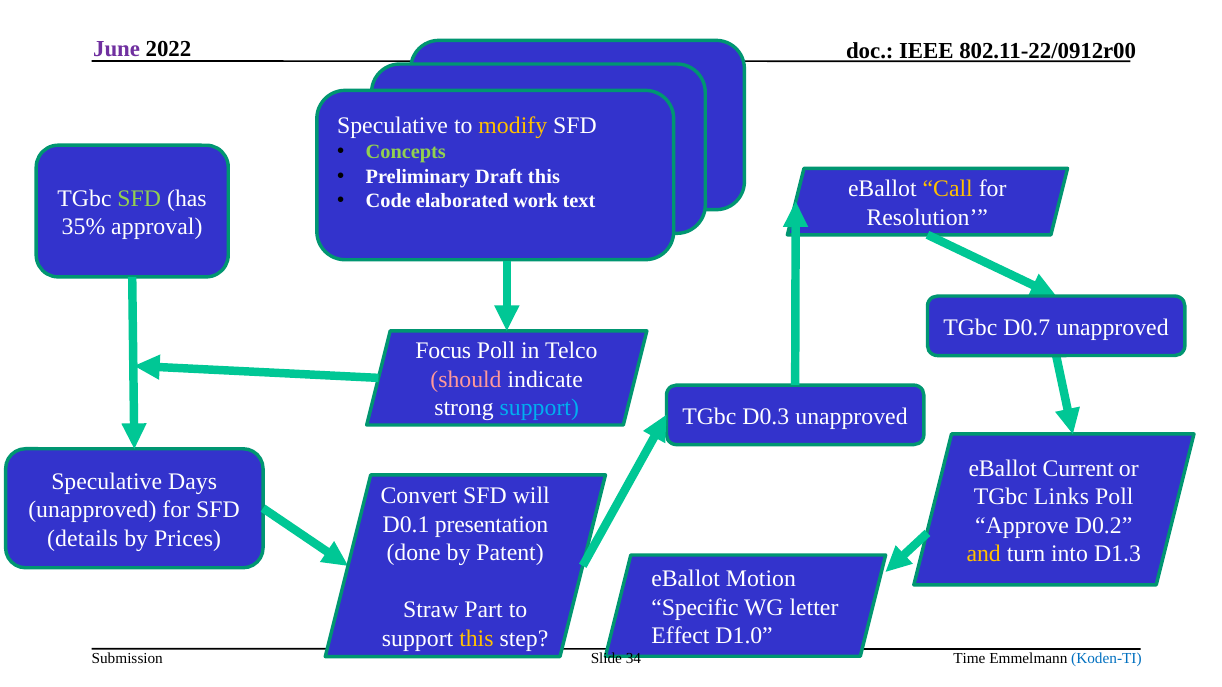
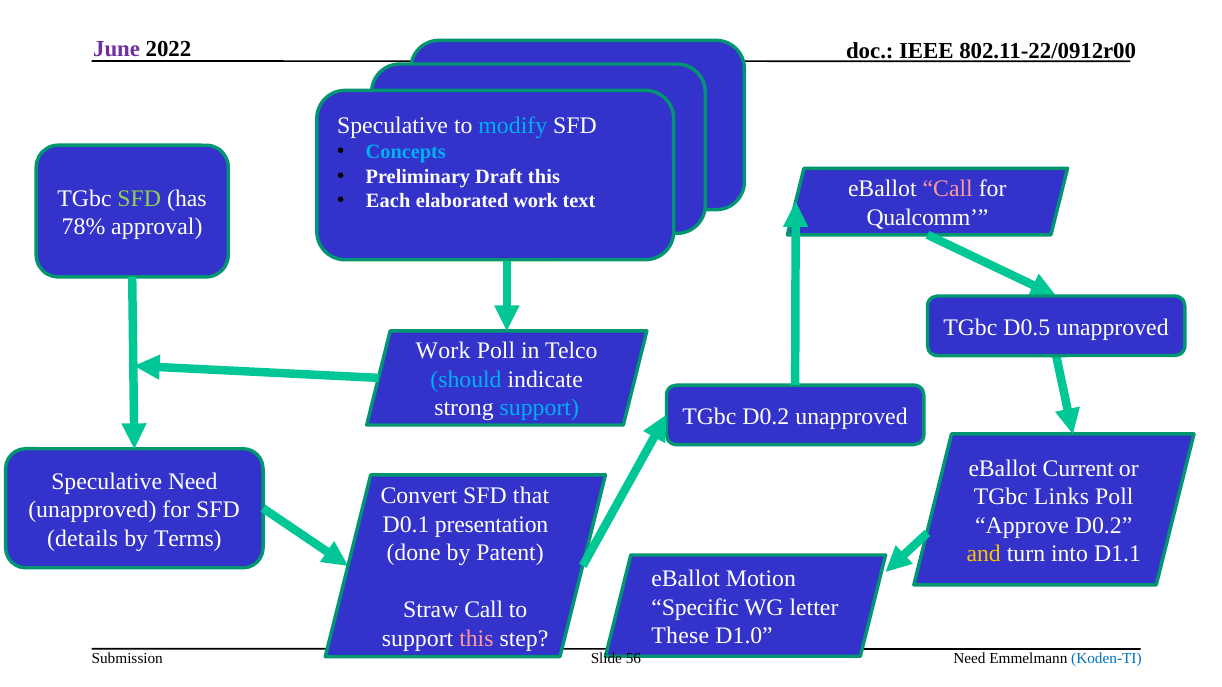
modify colour: yellow -> light blue
Concepts colour: light green -> light blue
Call at (948, 189) colour: yellow -> pink
Code: Code -> Each
Resolution: Resolution -> Qualcomm
35%: 35% -> 78%
D0.7: D0.7 -> D0.5
Focus at (443, 351): Focus -> Work
should colour: pink -> light blue
TGbc D0.3: D0.3 -> D0.2
Speculative Days: Days -> Need
will: will -> that
Prices: Prices -> Terms
D1.3: D1.3 -> D1.1
Straw Part: Part -> Call
Effect: Effect -> These
this at (476, 639) colour: yellow -> pink
34: 34 -> 56
Time at (969, 659): Time -> Need
